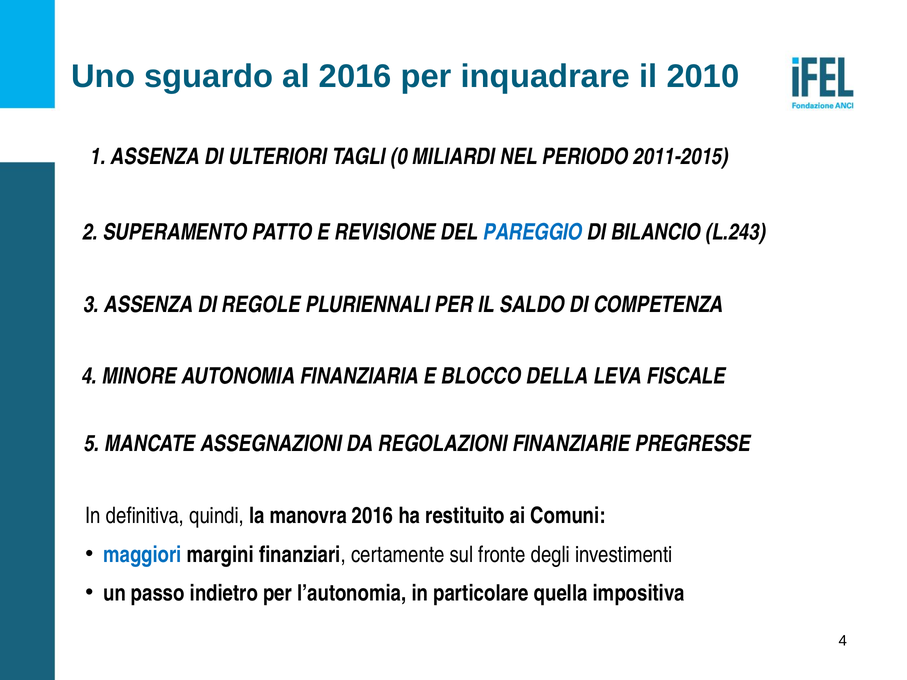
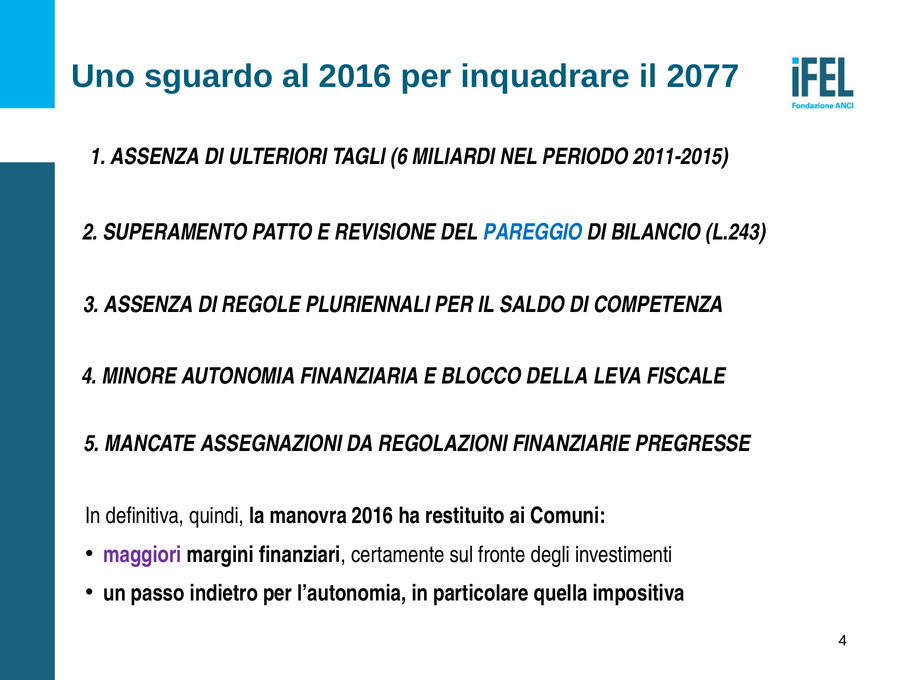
2010: 2010 -> 2077
0: 0 -> 6
maggiori colour: blue -> purple
